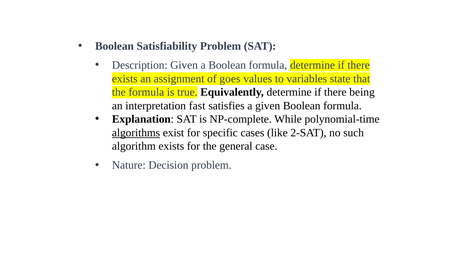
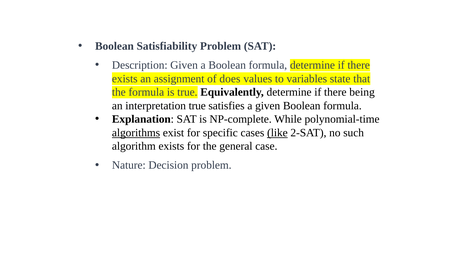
goes: goes -> does
interpretation fast: fast -> true
like underline: none -> present
